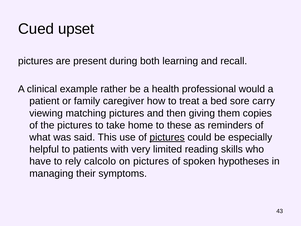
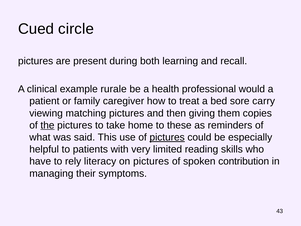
upset: upset -> circle
rather: rather -> rurale
the underline: none -> present
calcolo: calcolo -> literacy
hypotheses: hypotheses -> contribution
